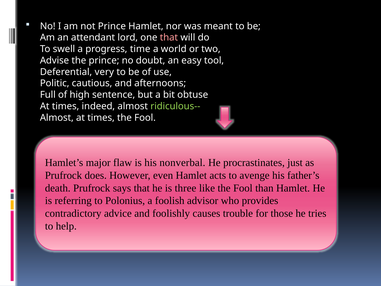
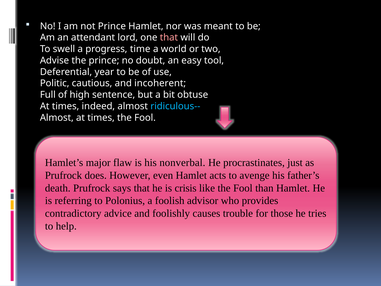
very: very -> year
afternoons: afternoons -> incoherent
ridiculous-- colour: light green -> light blue
three: three -> crisis
